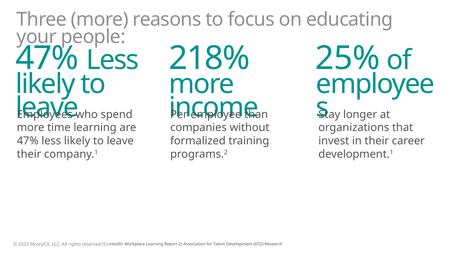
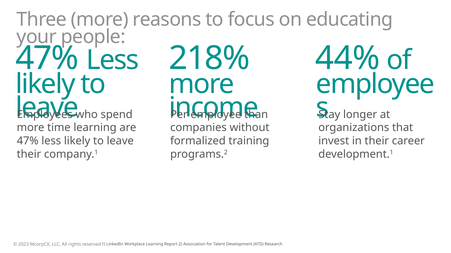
25%: 25% -> 44%
